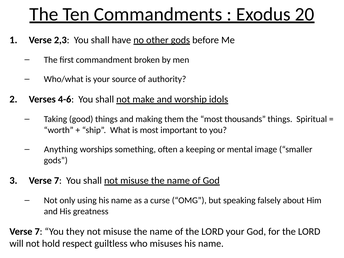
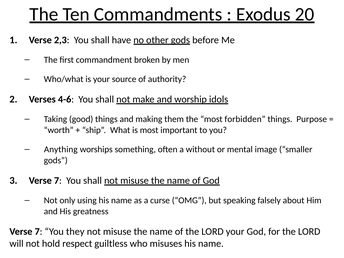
thousands: thousands -> forbidden
Spiritual: Spiritual -> Purpose
keeping: keeping -> without
